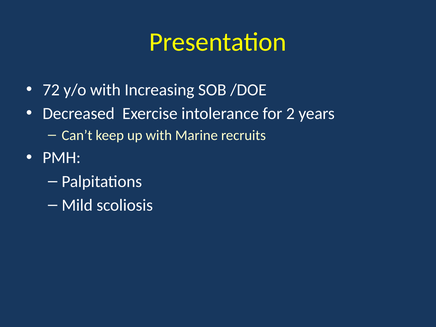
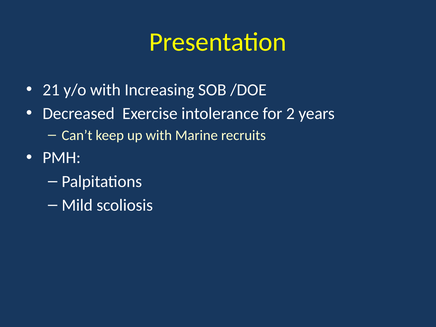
72: 72 -> 21
